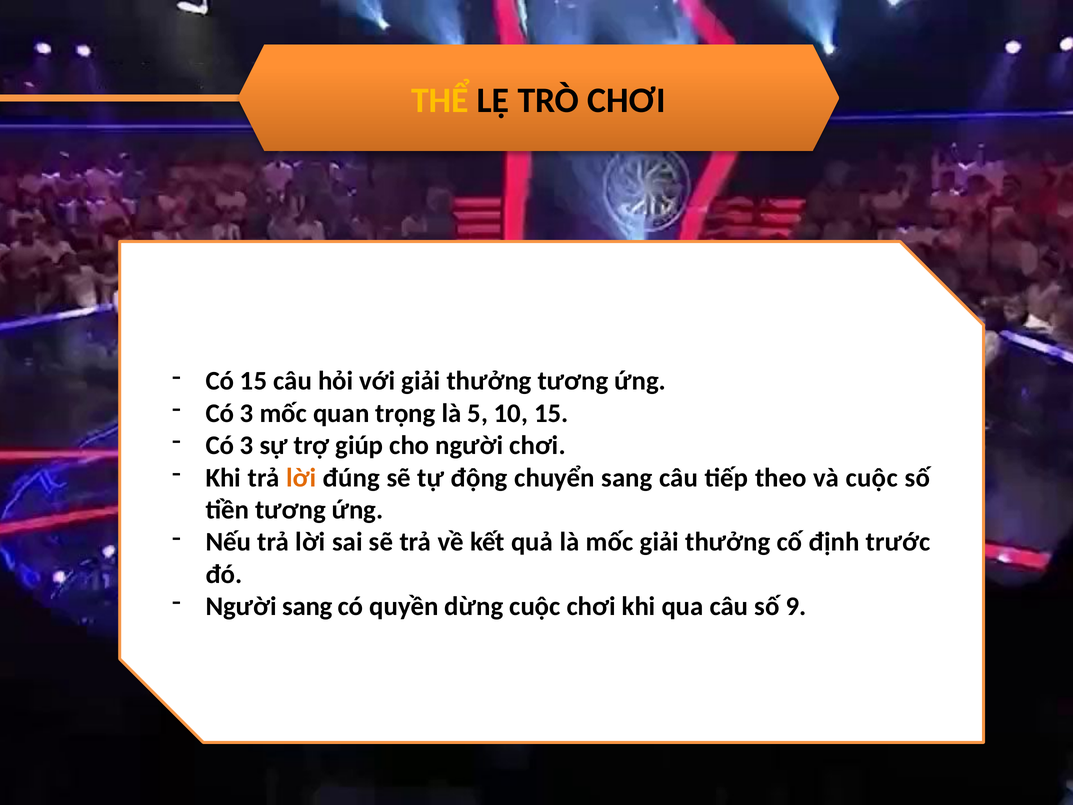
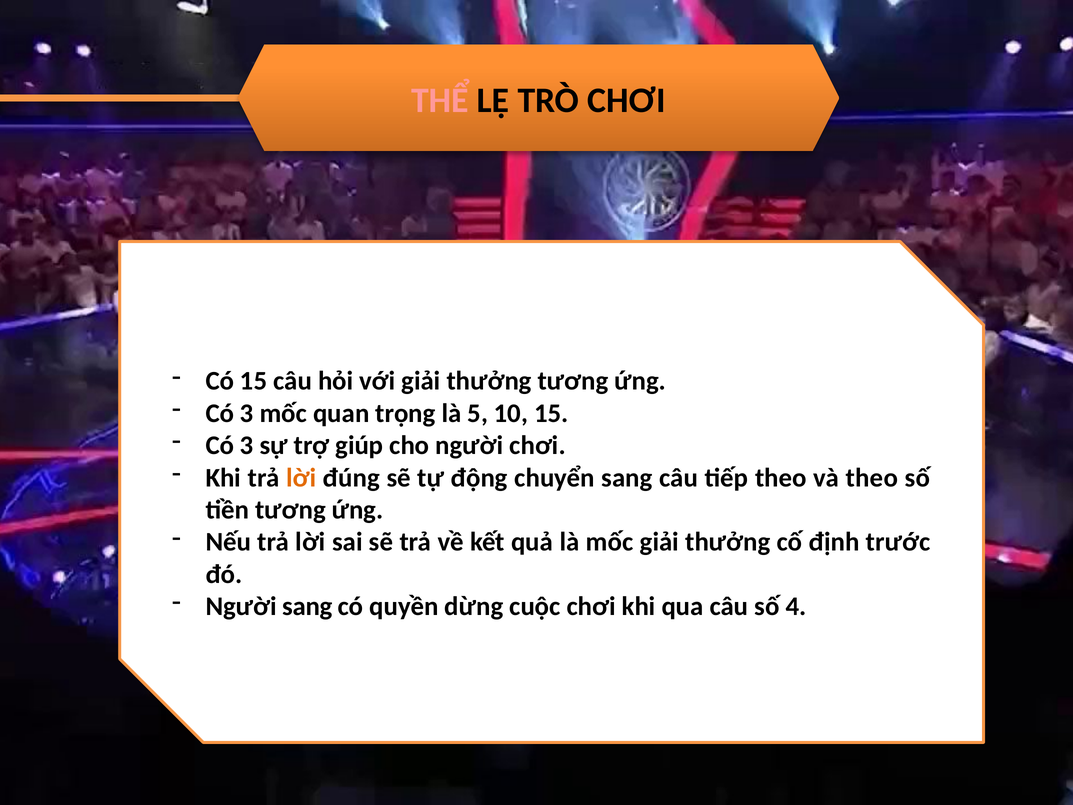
THỂ colour: yellow -> pink
và cuộc: cuộc -> theo
9: 9 -> 4
